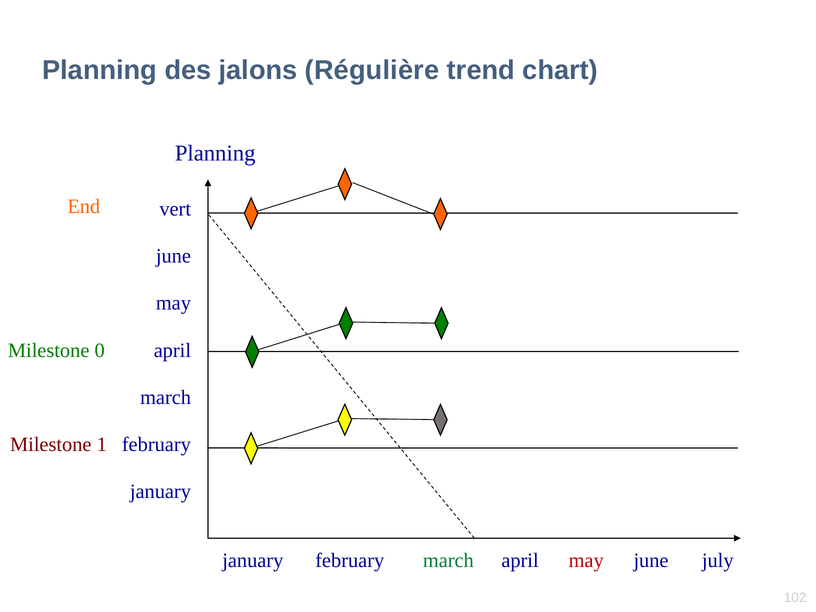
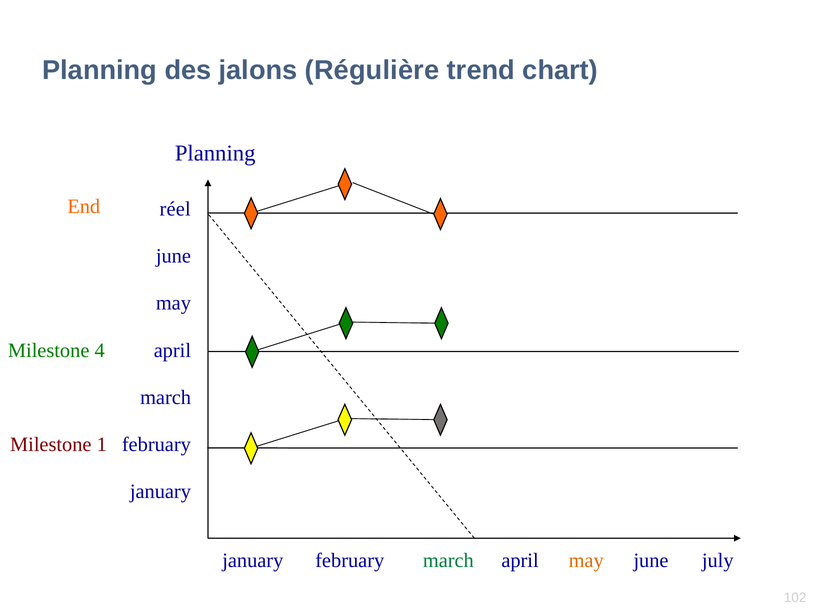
vert: vert -> réel
0: 0 -> 4
may at (586, 561) colour: red -> orange
